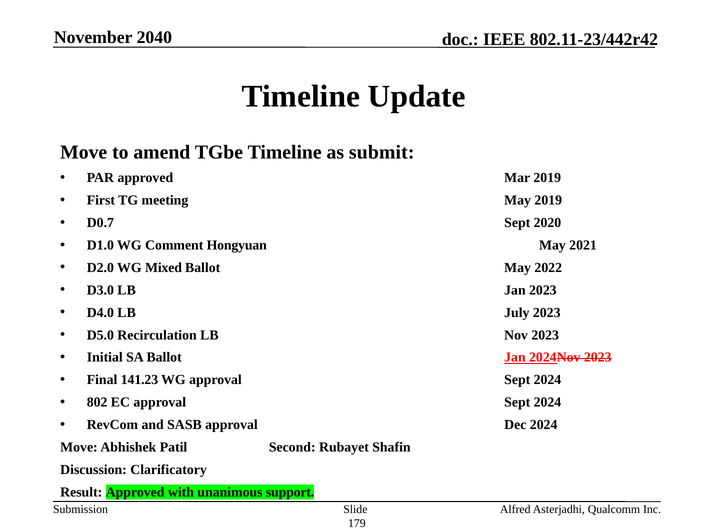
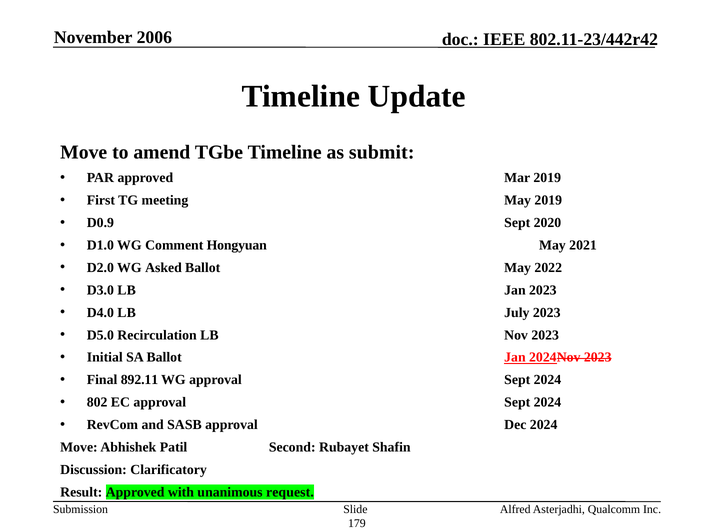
2040: 2040 -> 2006
D0.7: D0.7 -> D0.9
Mixed: Mixed -> Asked
141.23: 141.23 -> 892.11
support: support -> request
